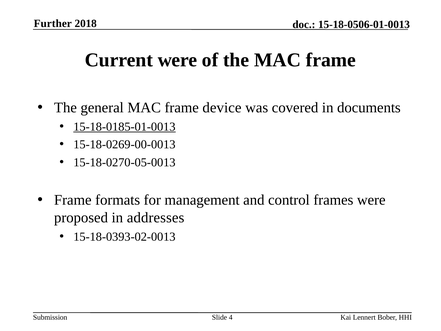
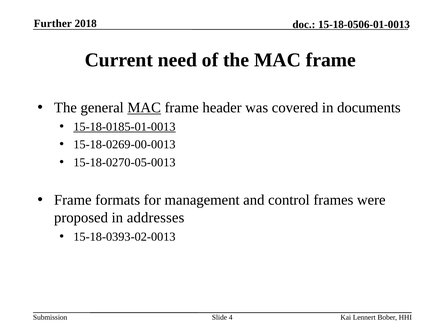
Current were: were -> need
MAC at (144, 108) underline: none -> present
device: device -> header
